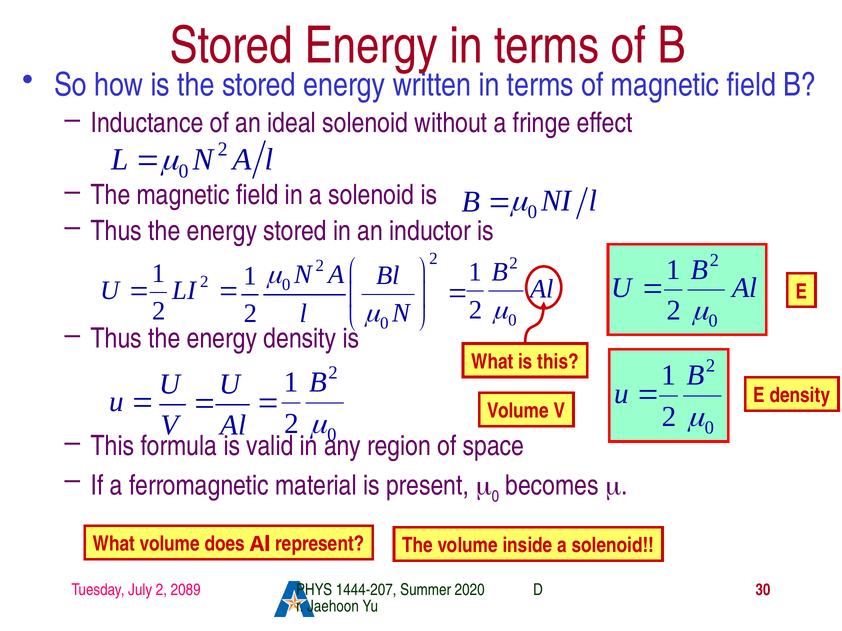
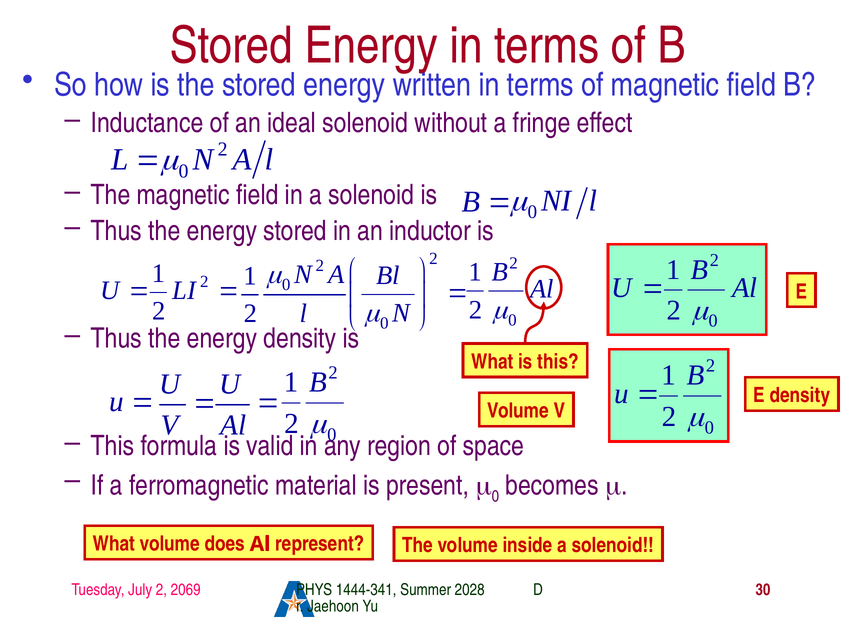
2089: 2089 -> 2069
1444-207: 1444-207 -> 1444-341
2020: 2020 -> 2028
